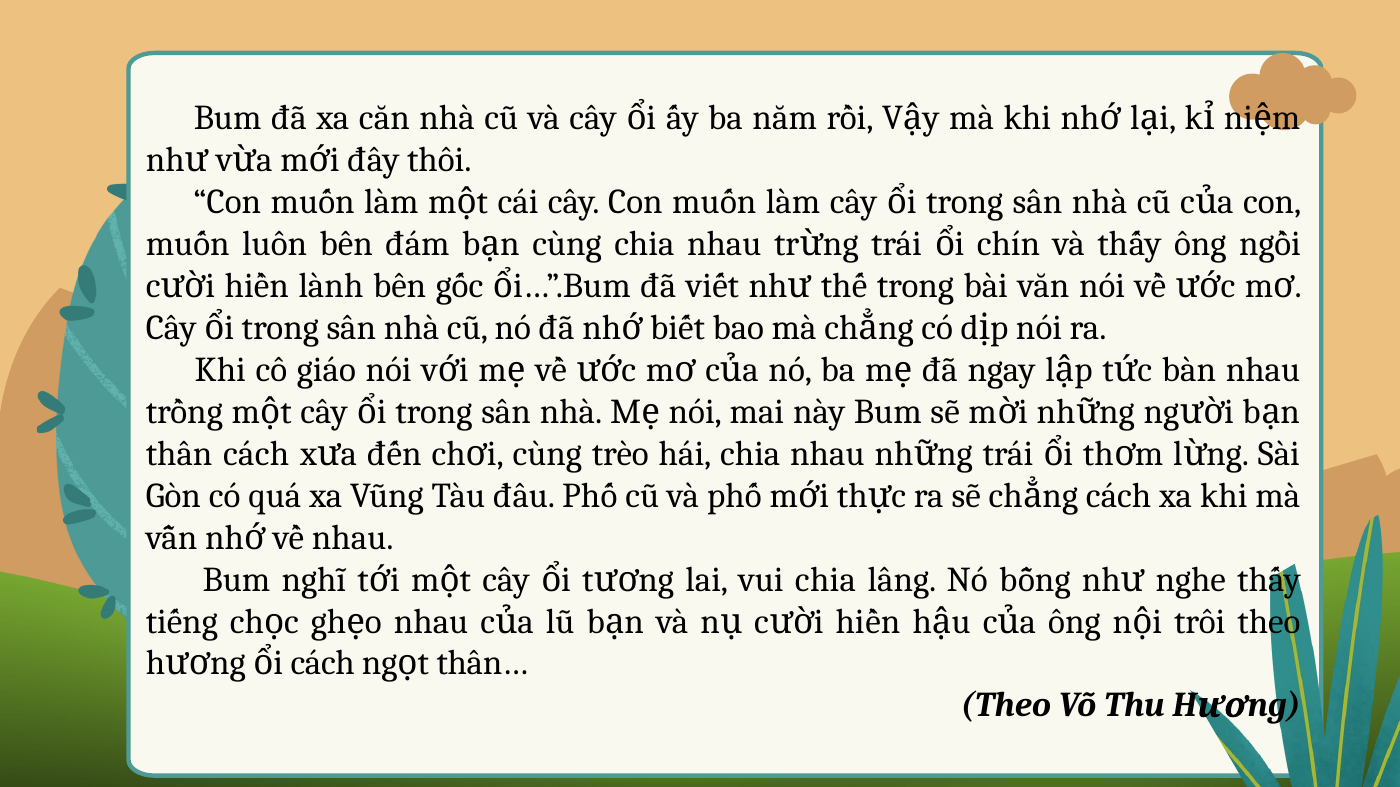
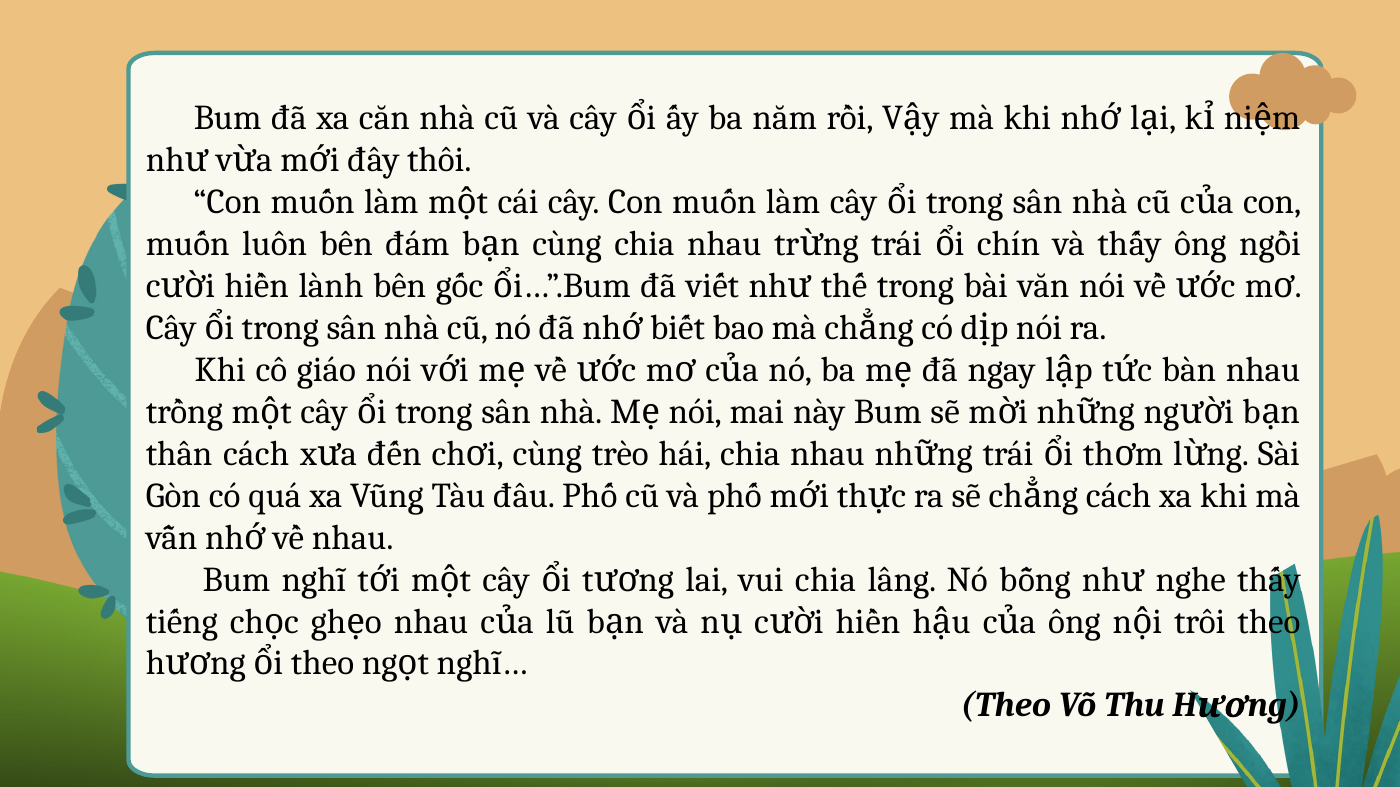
cách at (323, 664): cách -> theo
thân…: thân… -> nghĩ…
